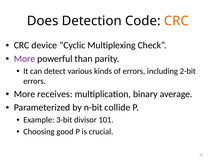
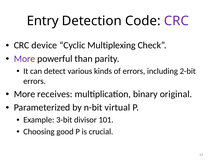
Does: Does -> Entry
CRC at (176, 21) colour: orange -> purple
average: average -> original
collide: collide -> virtual
